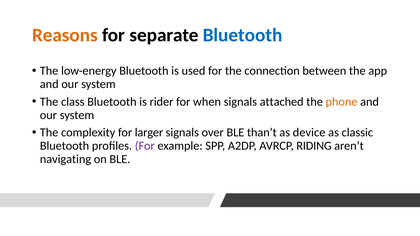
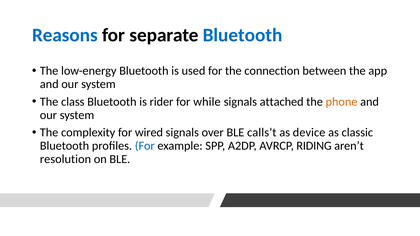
Reasons colour: orange -> blue
when: when -> while
larger: larger -> wired
than’t: than’t -> calls’t
For at (145, 146) colour: purple -> blue
navigating: navigating -> resolution
